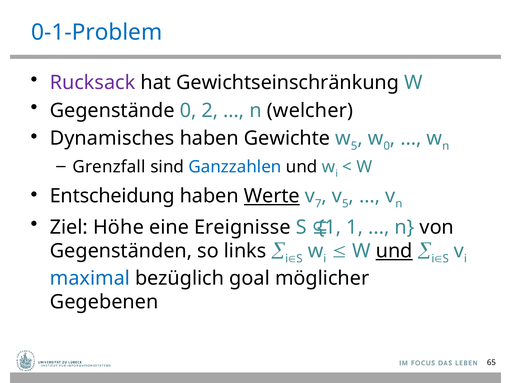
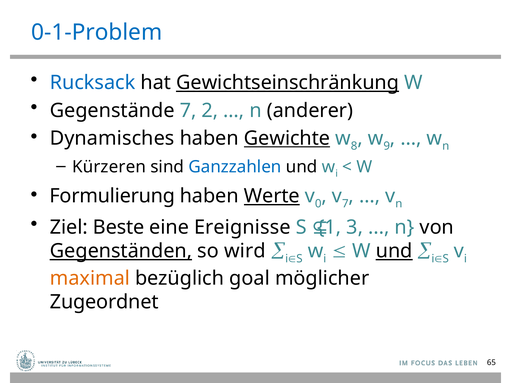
Rucksack colour: purple -> blue
Gewichtseinschränkung underline: none -> present
Gegenstände 0: 0 -> 7
welcher: welcher -> anderer
Gewichte underline: none -> present
w 5: 5 -> 8
w 0: 0 -> 9
Grenzfall: Grenzfall -> Kürzeren
Entscheidung: Entscheidung -> Formulierung
7: 7 -> 0
5 at (345, 204): 5 -> 7
Höhe: Höhe -> Beste
1 at (355, 227): 1 -> 3
Gegenständen underline: none -> present
links: links -> wird
maximal colour: blue -> orange
Gegebenen: Gegebenen -> Zugeordnet
